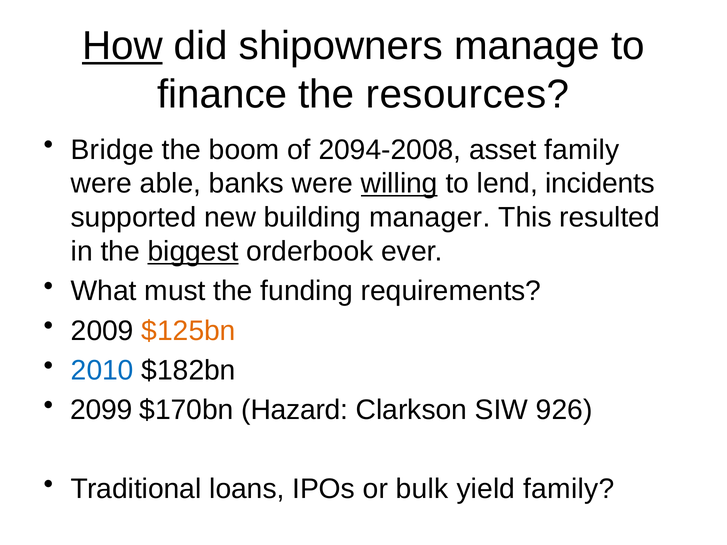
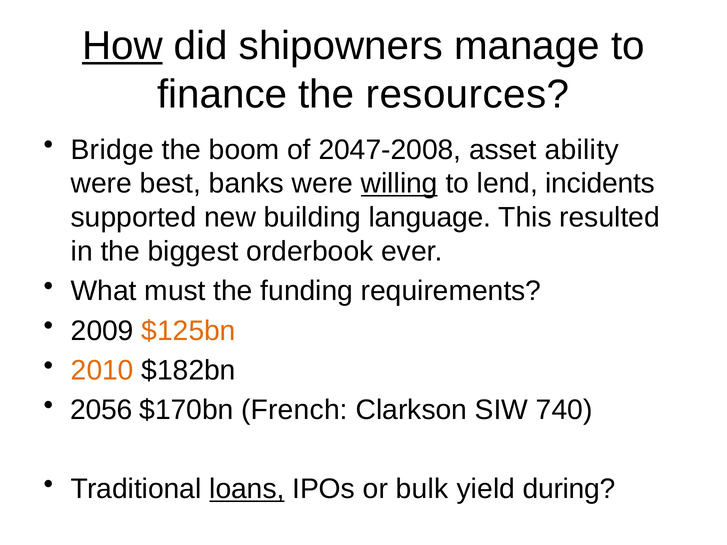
2094-2008: 2094-2008 -> 2047-2008
asset family: family -> ability
able: able -> best
manager: manager -> language
biggest underline: present -> none
2010 colour: blue -> orange
2099: 2099 -> 2056
Hazard: Hazard -> French
926: 926 -> 740
loans underline: none -> present
yield family: family -> during
